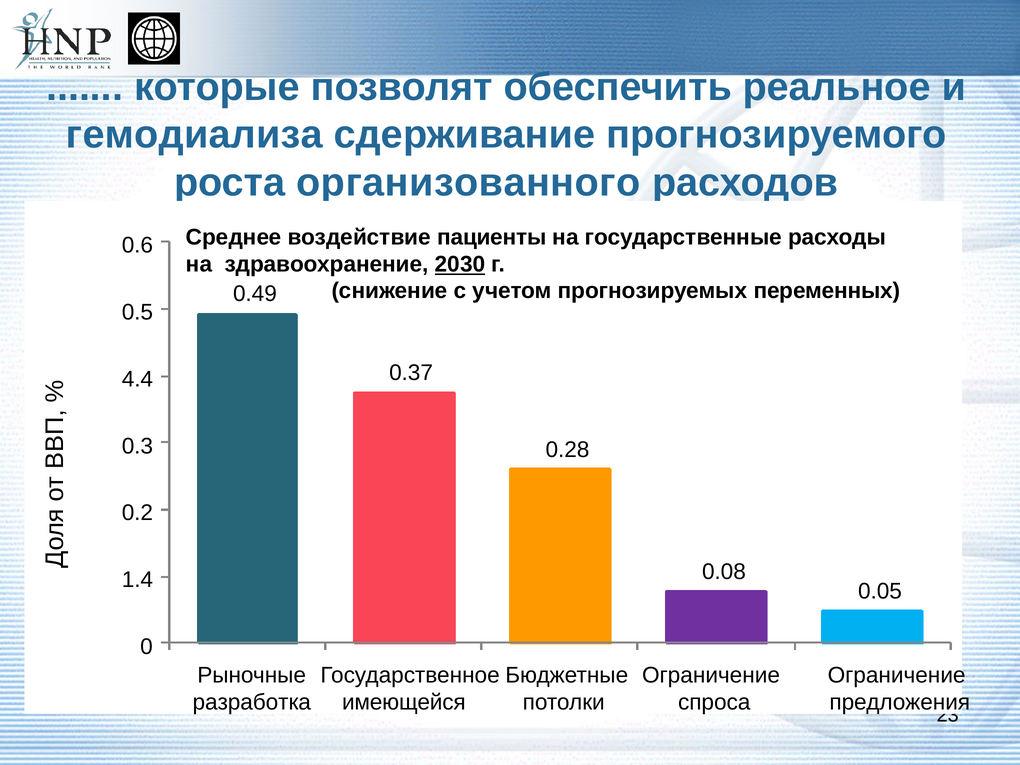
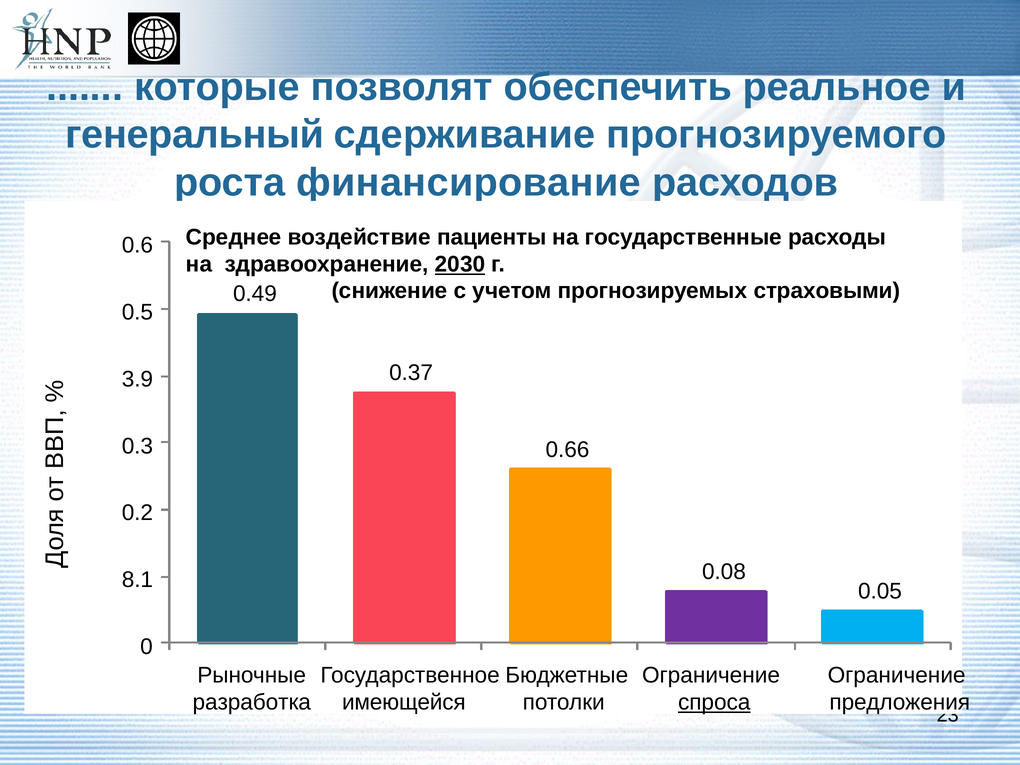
гемодиализа: гемодиализа -> генеральный
организованного: организованного -> финансирование
переменных: переменных -> страховыми
4.4: 4.4 -> 3.9
0.28: 0.28 -> 0.66
1.4: 1.4 -> 8.1
спроса underline: none -> present
